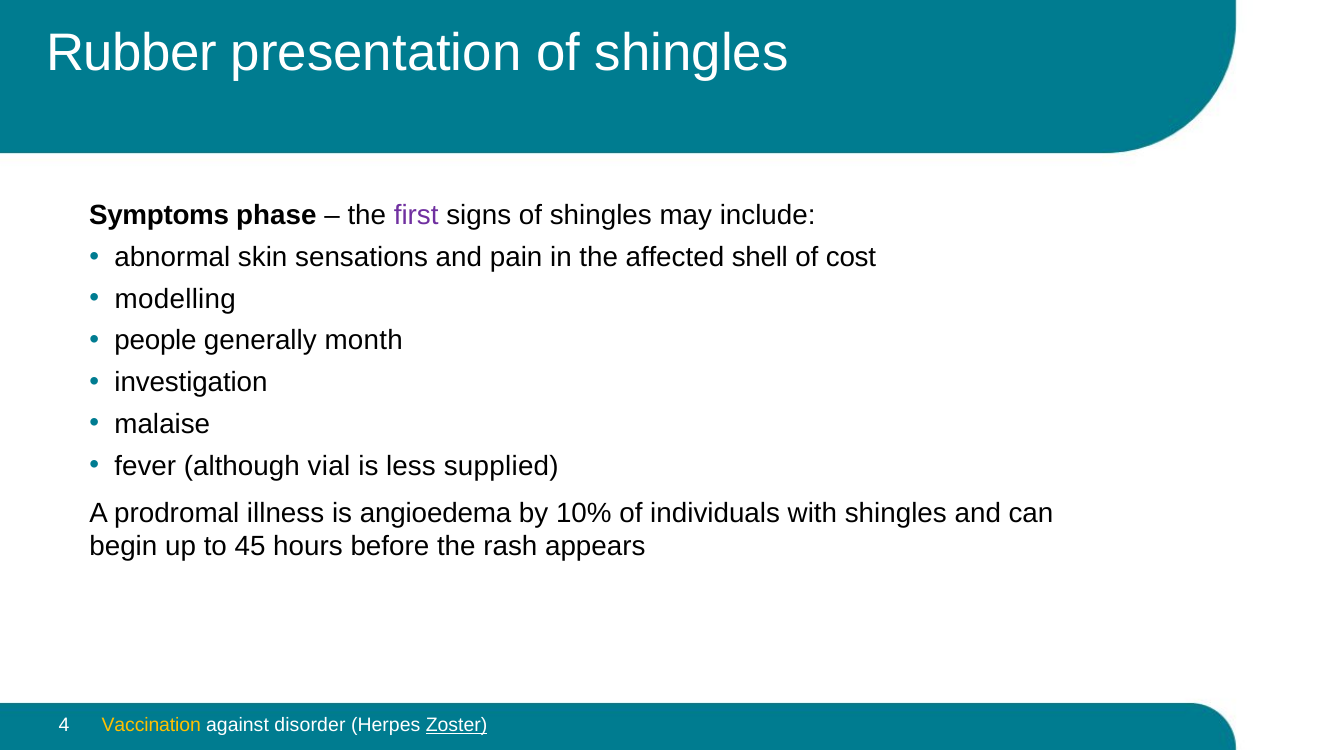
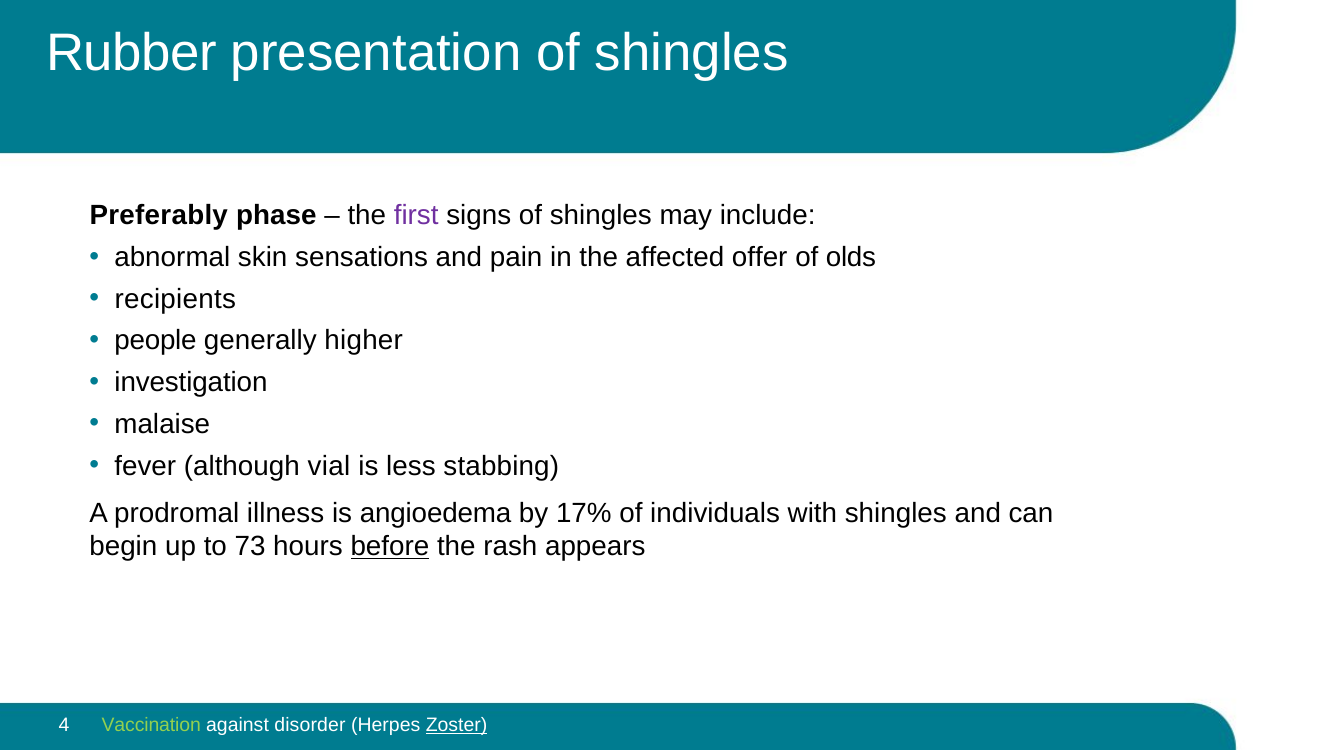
Symptoms: Symptoms -> Preferably
shell: shell -> offer
cost: cost -> olds
modelling: modelling -> recipients
month: month -> higher
supplied: supplied -> stabbing
10%: 10% -> 17%
45: 45 -> 73
before underline: none -> present
Vaccination colour: yellow -> light green
